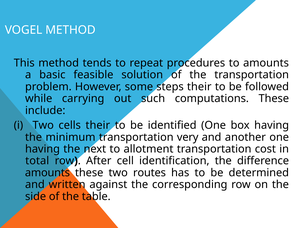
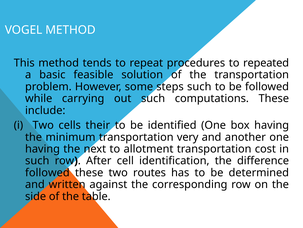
to amounts: amounts -> repeated
steps their: their -> such
total at (37, 160): total -> such
amounts at (47, 172): amounts -> followed
